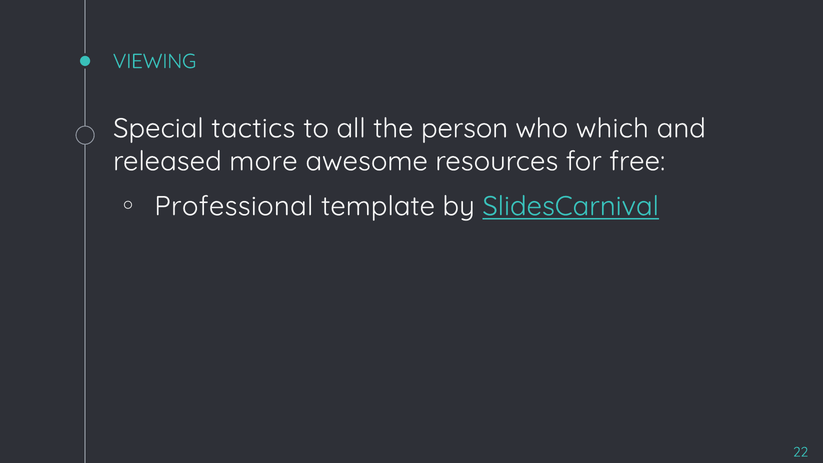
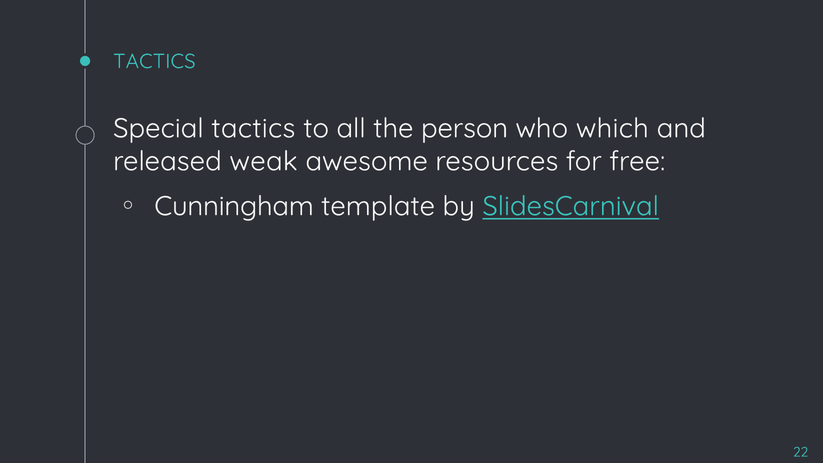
VIEWING at (155, 61): VIEWING -> TACTICS
more: more -> weak
Professional: Professional -> Cunningham
